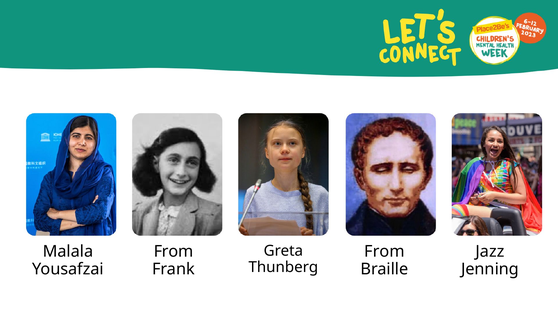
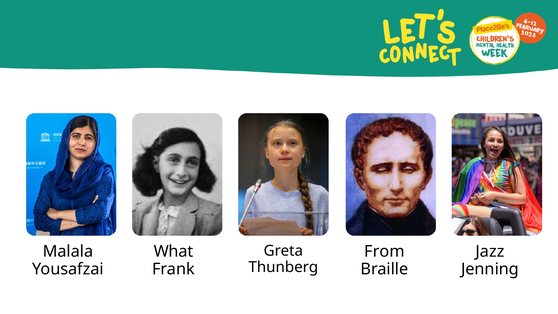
From at (174, 251): From -> What
